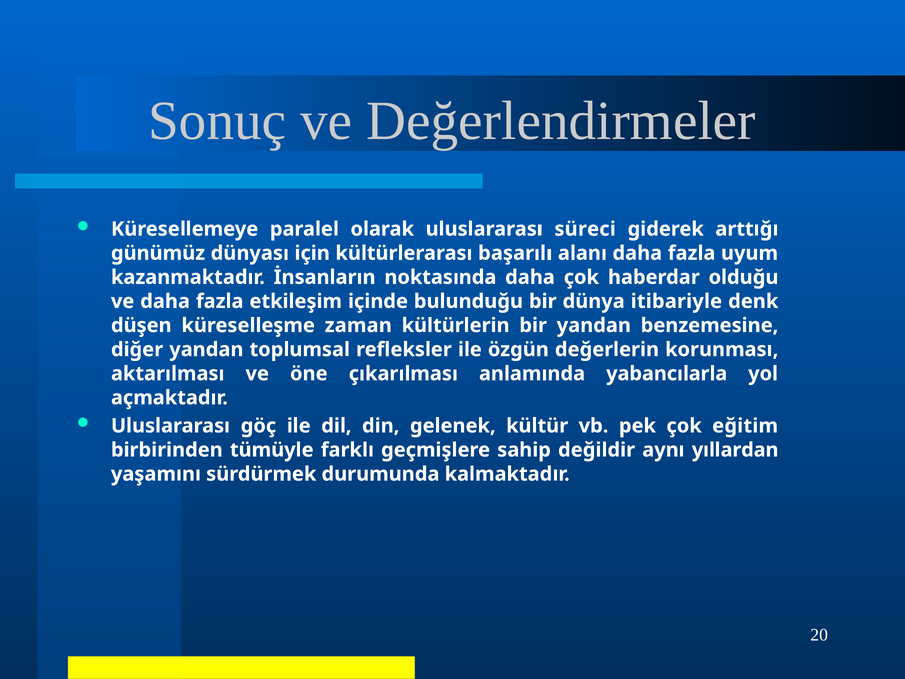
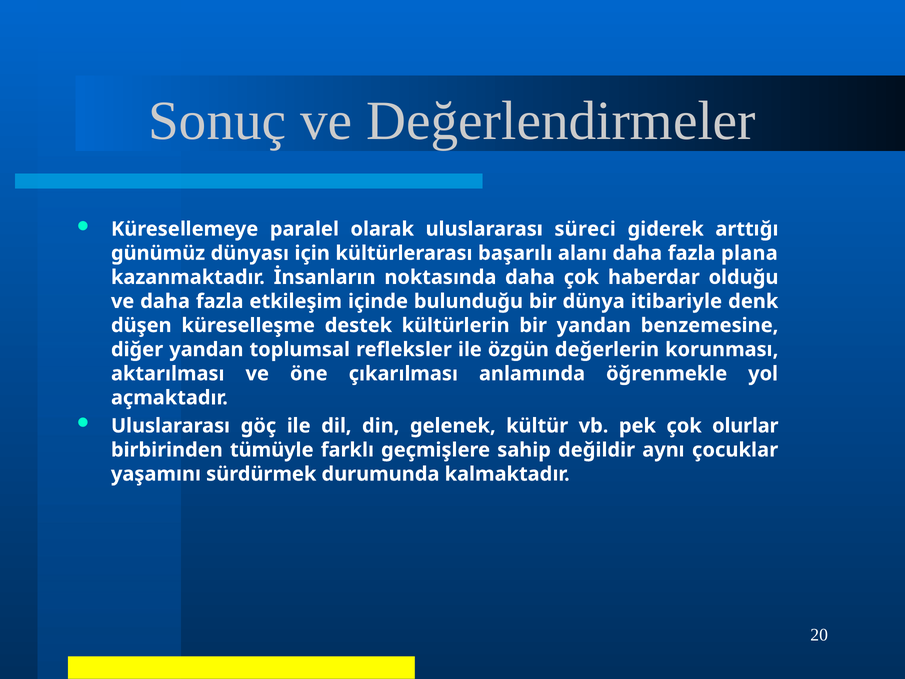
uyum: uyum -> plana
zaman: zaman -> destek
yabancılarla: yabancılarla -> öğrenmekle
eğitim: eğitim -> olurlar
yıllardan: yıllardan -> çocuklar
